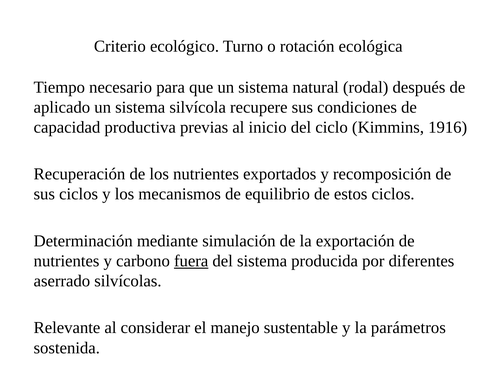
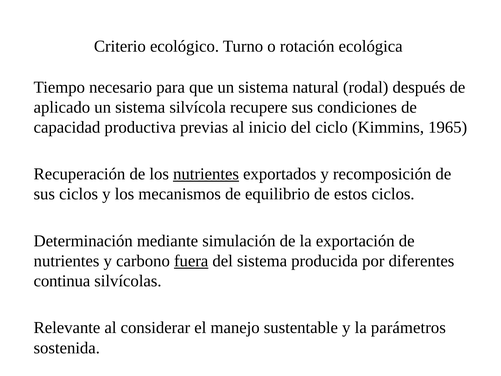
1916: 1916 -> 1965
nutrientes at (206, 174) underline: none -> present
aserrado: aserrado -> continua
